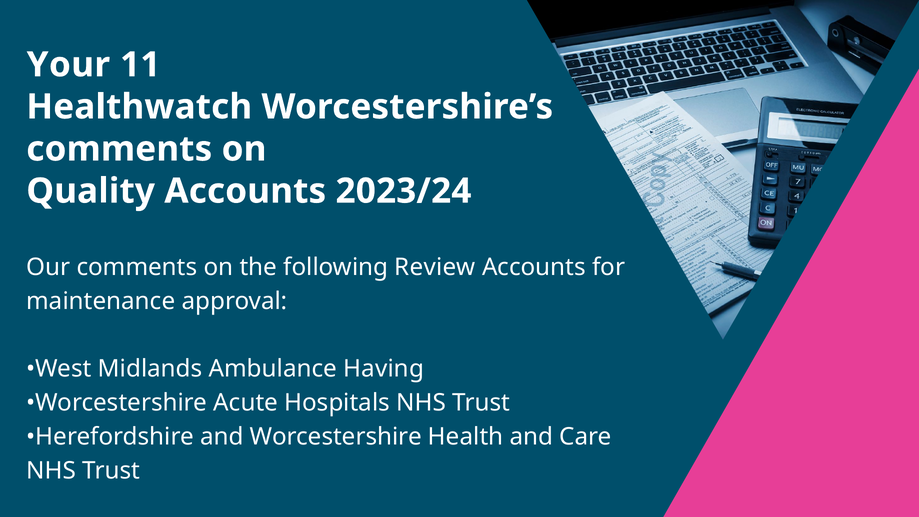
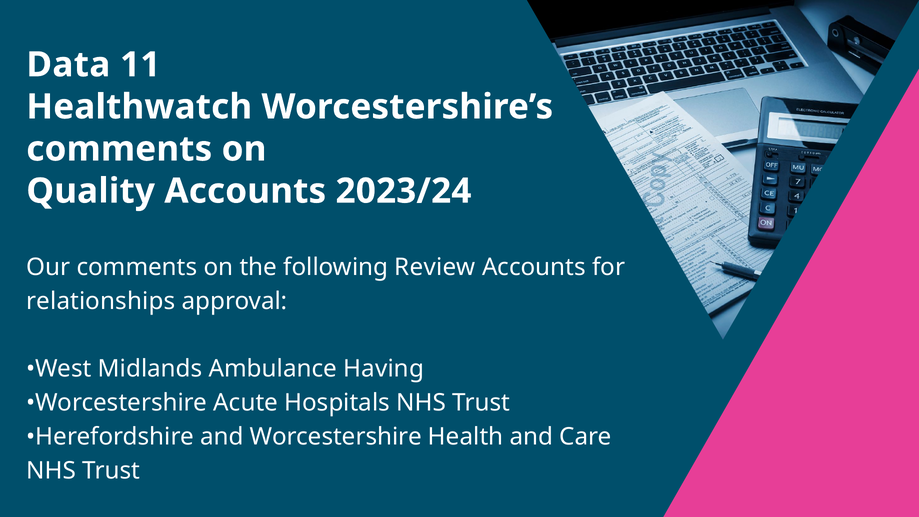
Your: Your -> Data
maintenance: maintenance -> relationships
